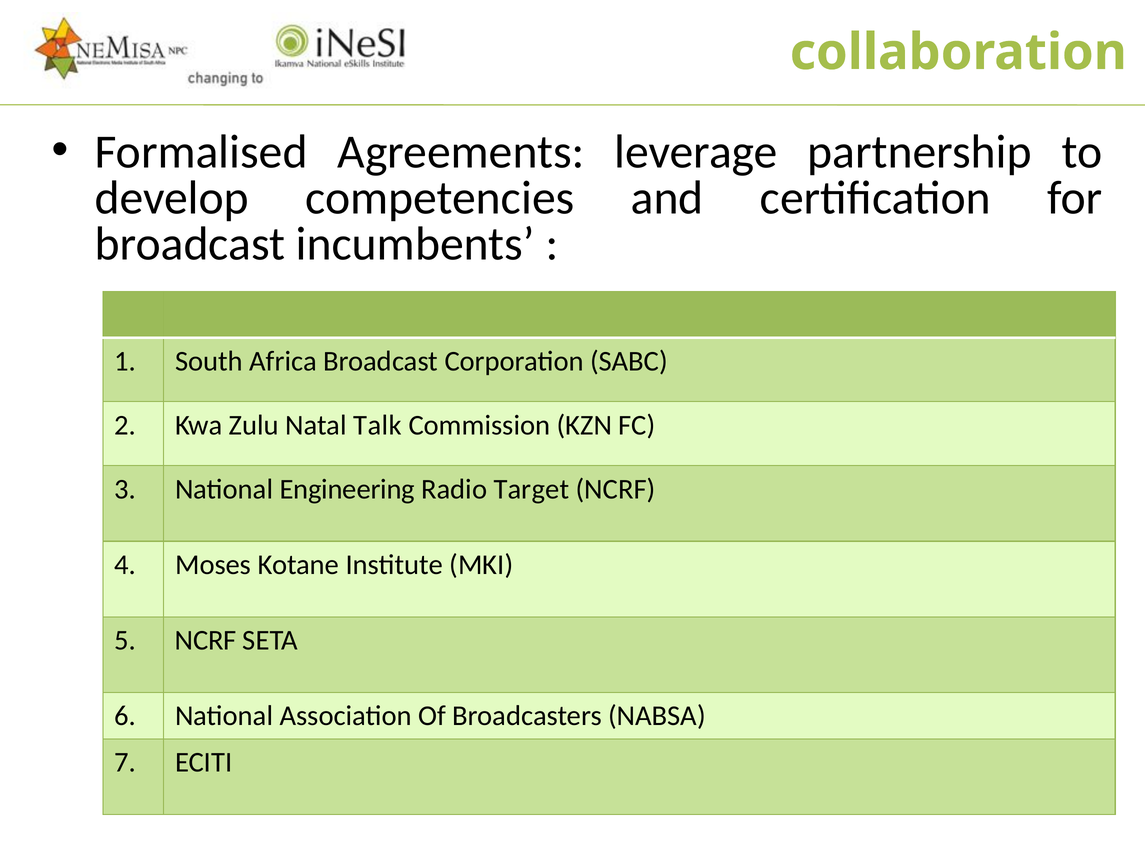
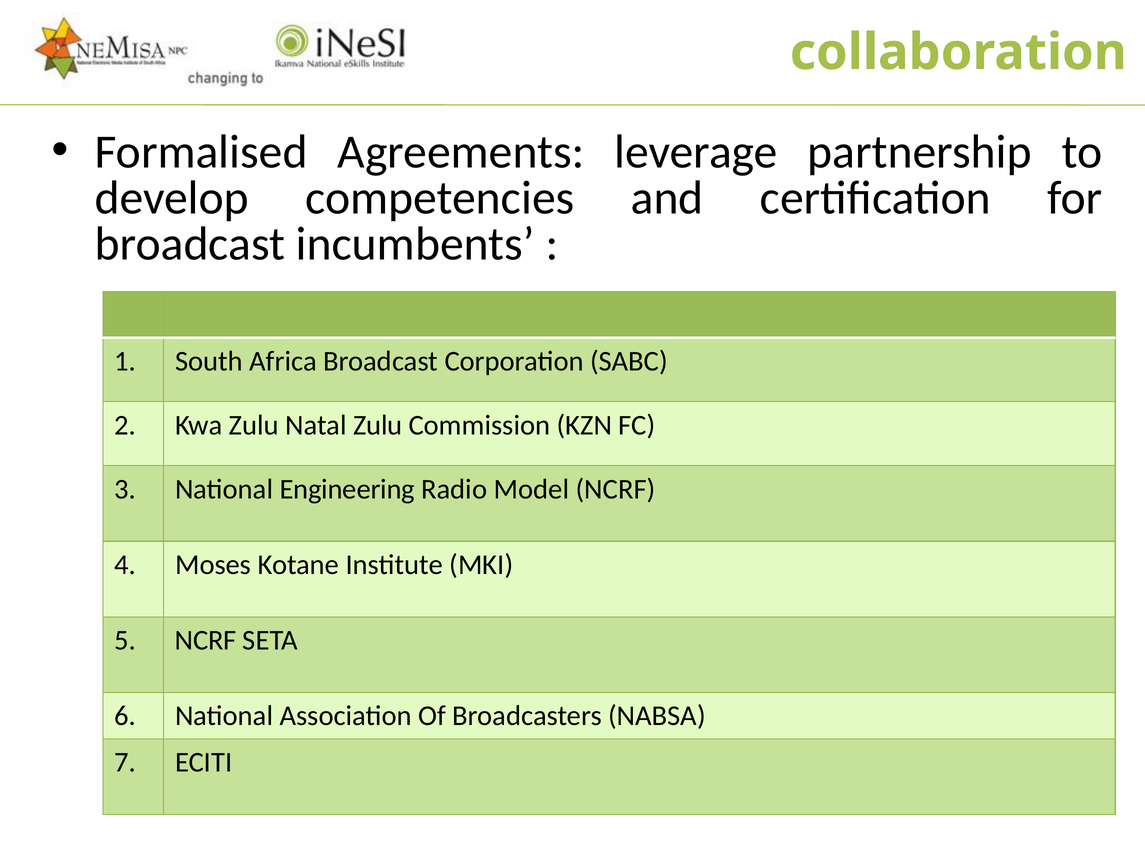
Natal Talk: Talk -> Zulu
Target: Target -> Model
